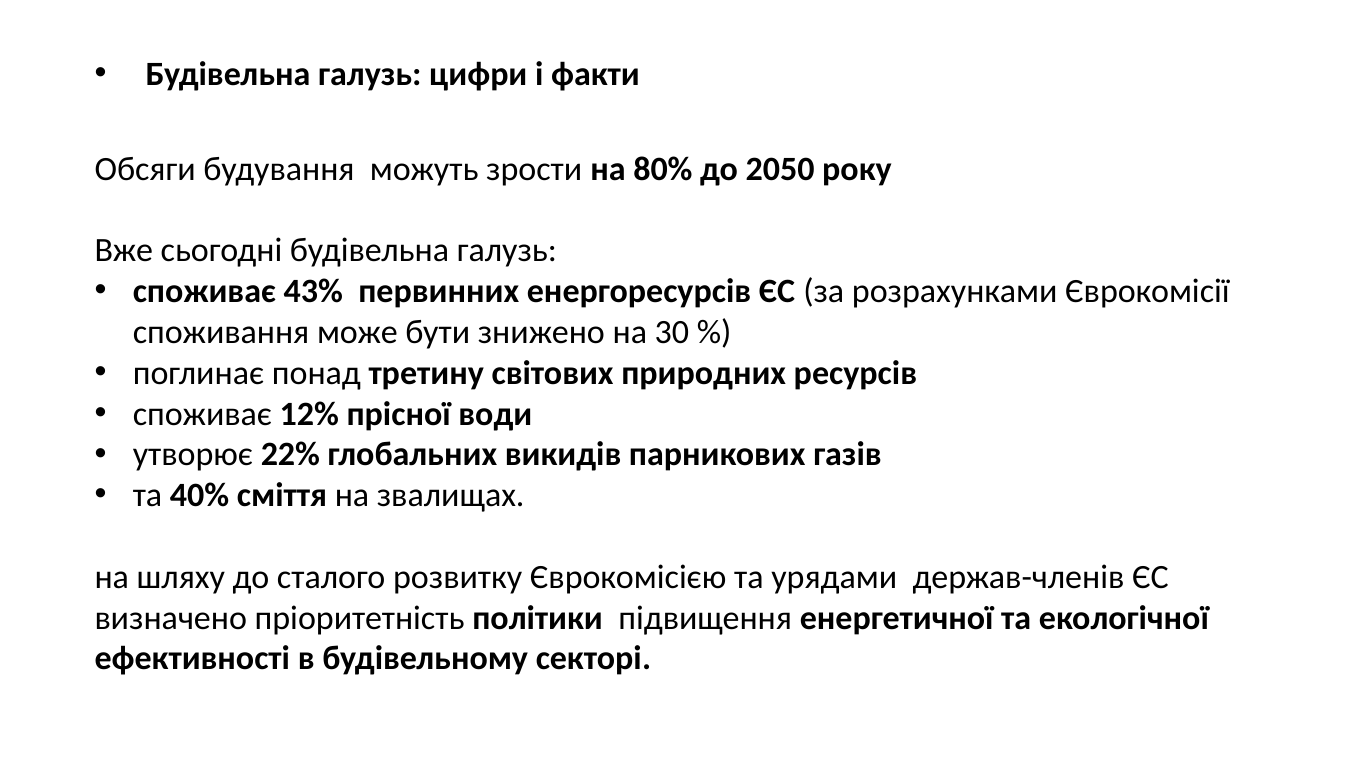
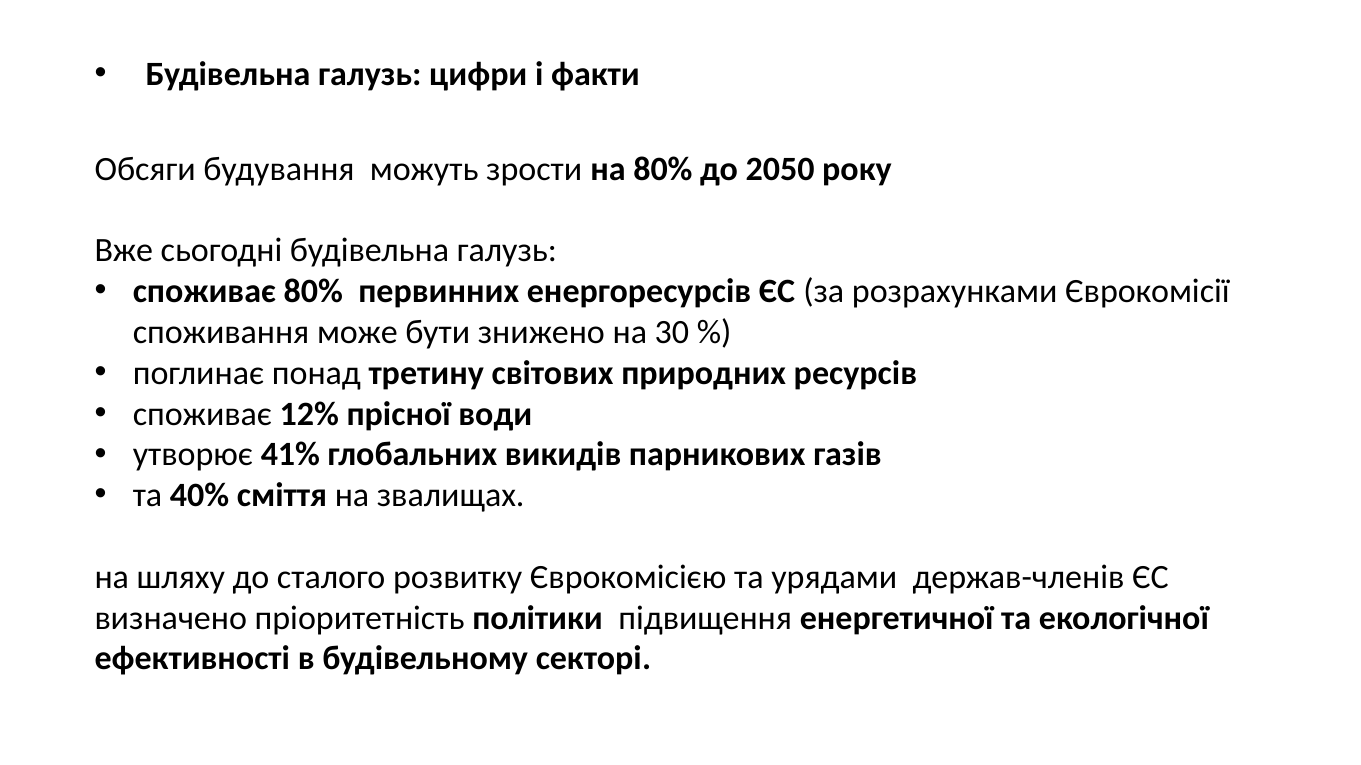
споживає 43%: 43% -> 80%
22%: 22% -> 41%
